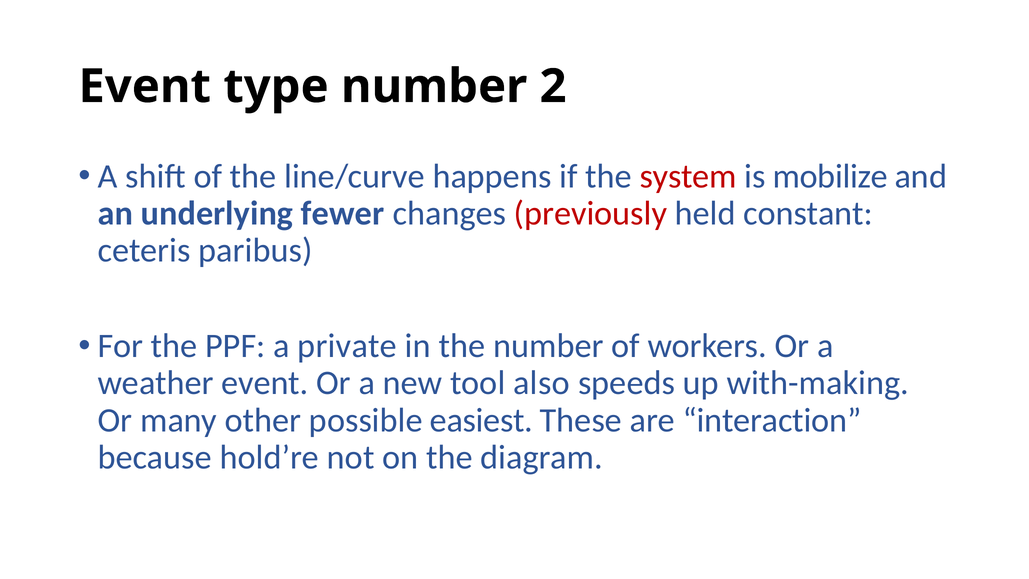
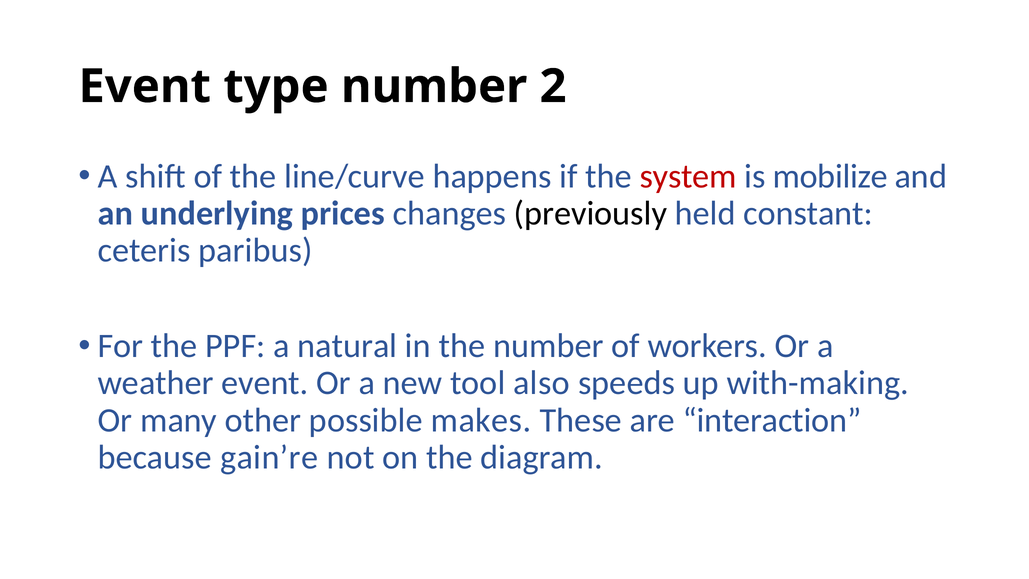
fewer: fewer -> prices
previously colour: red -> black
private: private -> natural
easiest: easiest -> makes
hold’re: hold’re -> gain’re
